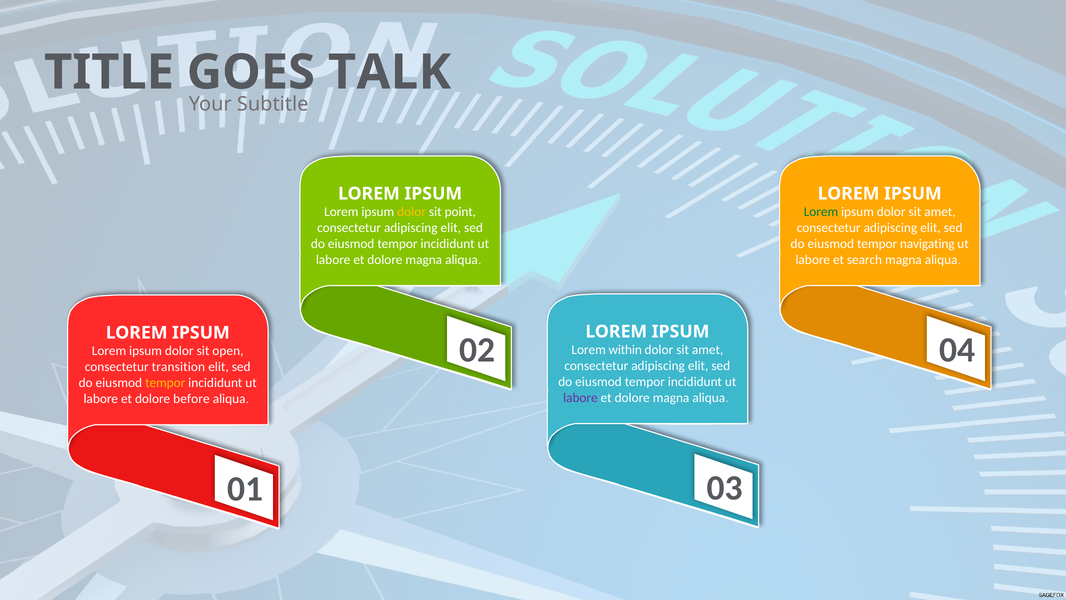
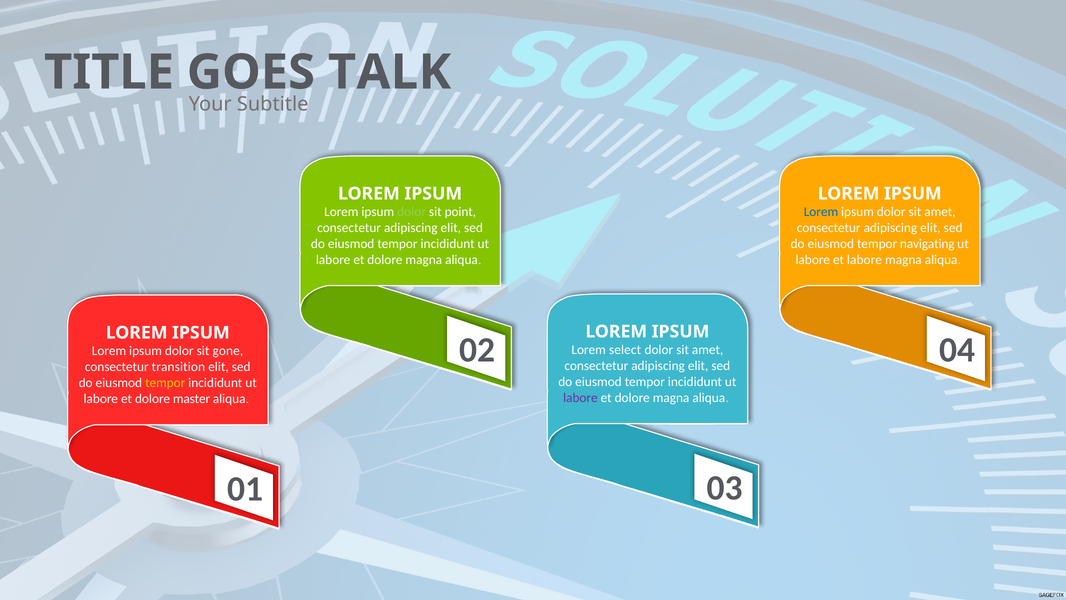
dolor at (412, 212) colour: yellow -> light green
Lorem at (821, 212) colour: green -> blue
et search: search -> labore
within: within -> select
open: open -> gone
before: before -> master
